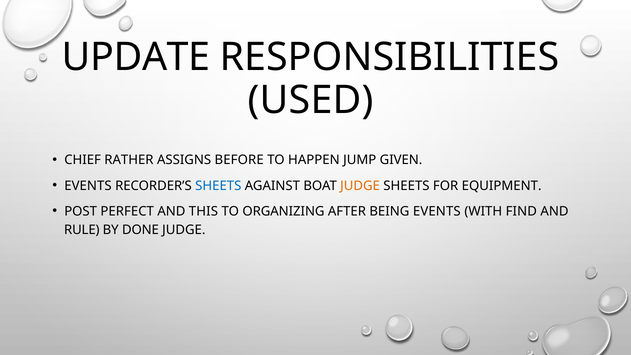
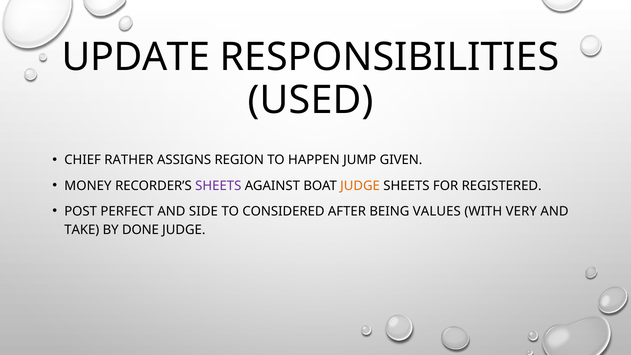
BEFORE: BEFORE -> REGION
EVENTS at (88, 186): EVENTS -> MONEY
SHEETS at (218, 186) colour: blue -> purple
EQUIPMENT: EQUIPMENT -> REGISTERED
THIS: THIS -> SIDE
ORGANIZING: ORGANIZING -> CONSIDERED
BEING EVENTS: EVENTS -> VALUES
FIND: FIND -> VERY
RULE: RULE -> TAKE
